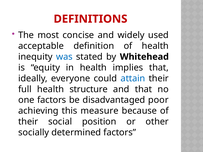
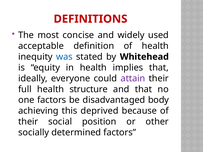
attain colour: blue -> purple
poor: poor -> body
measure: measure -> deprived
